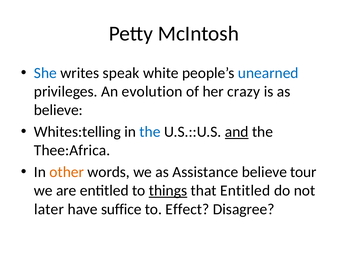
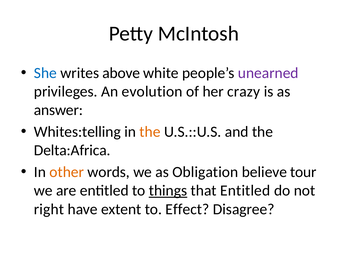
speak: speak -> above
unearned colour: blue -> purple
believe at (58, 110): believe -> answer
the at (150, 132) colour: blue -> orange
and underline: present -> none
Thee:Africa: Thee:Africa -> Delta:Africa
Assistance: Assistance -> Obligation
later: later -> right
suffice: suffice -> extent
